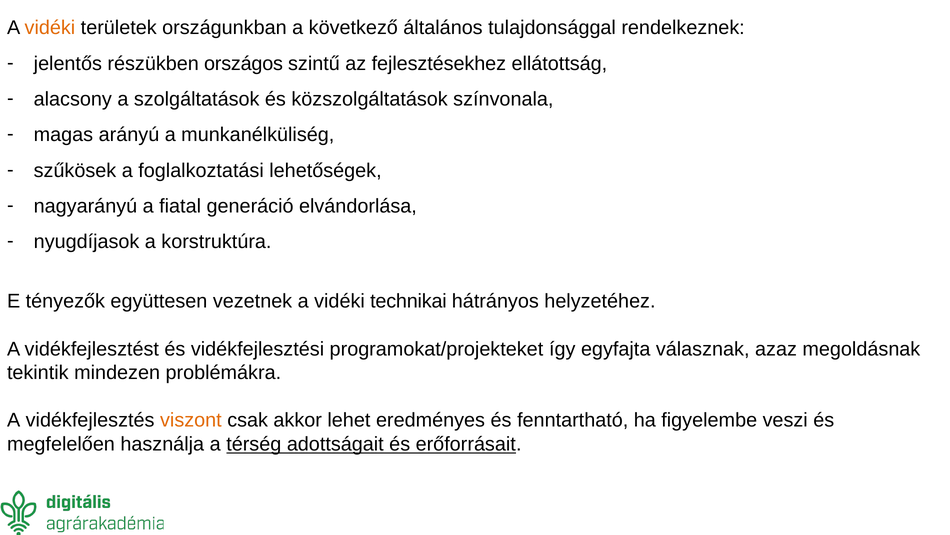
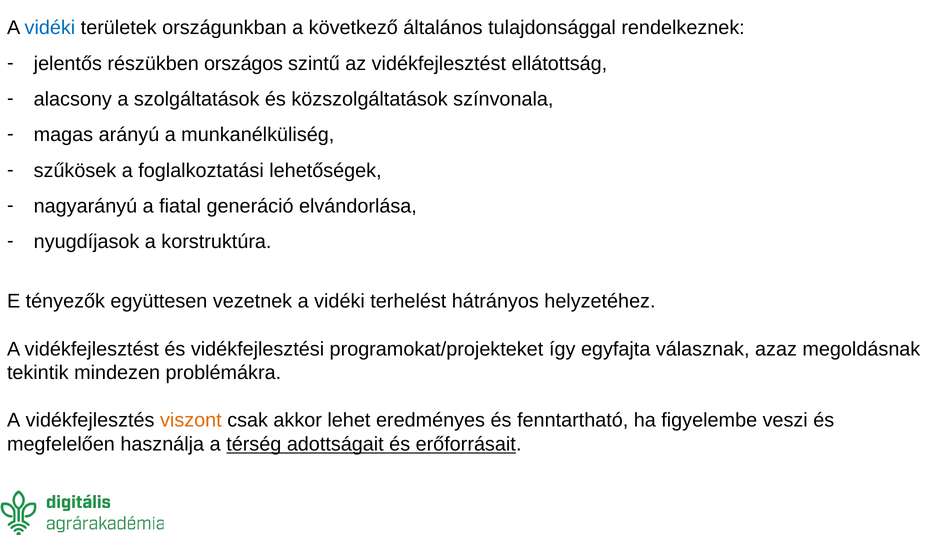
vidéki at (50, 28) colour: orange -> blue
az fejlesztésekhez: fejlesztésekhez -> vidékfejlesztést
technikai: technikai -> terhelést
